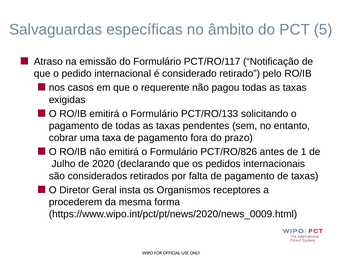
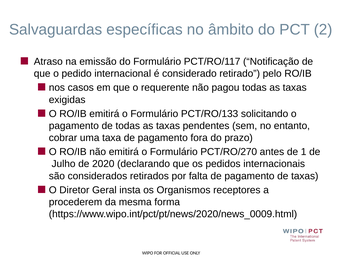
5: 5 -> 2
PCT/RO/826: PCT/RO/826 -> PCT/RO/270
